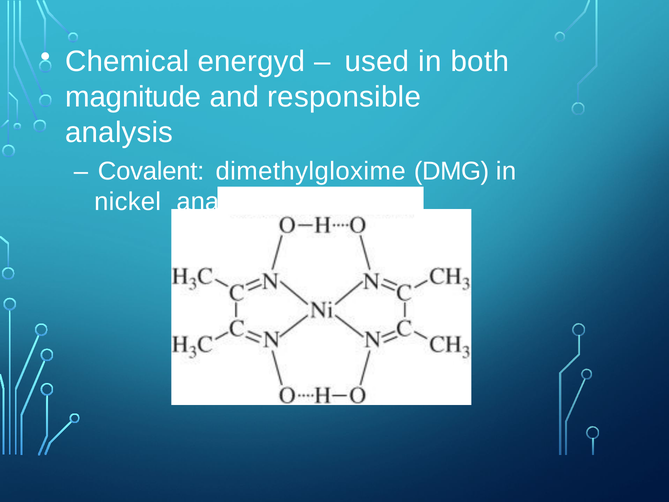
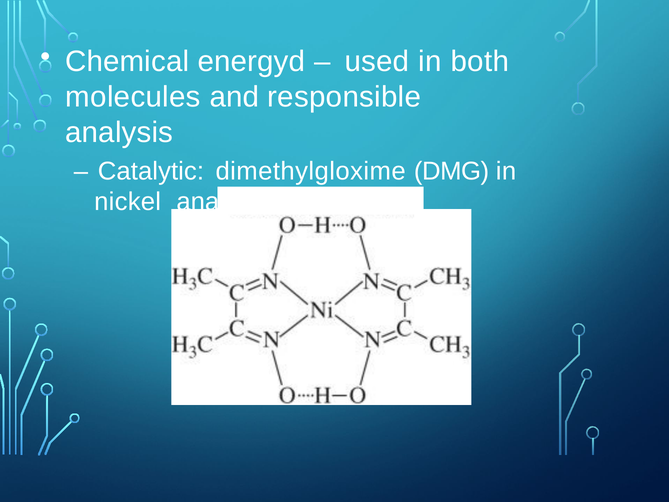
magnitude: magnitude -> molecules
Covalent: Covalent -> Catalytic
